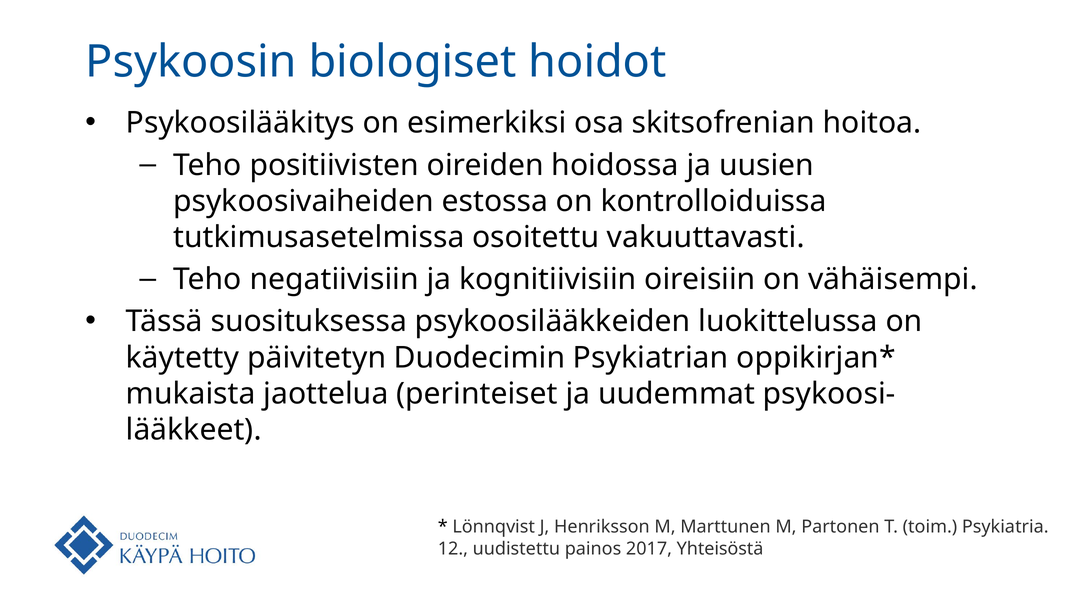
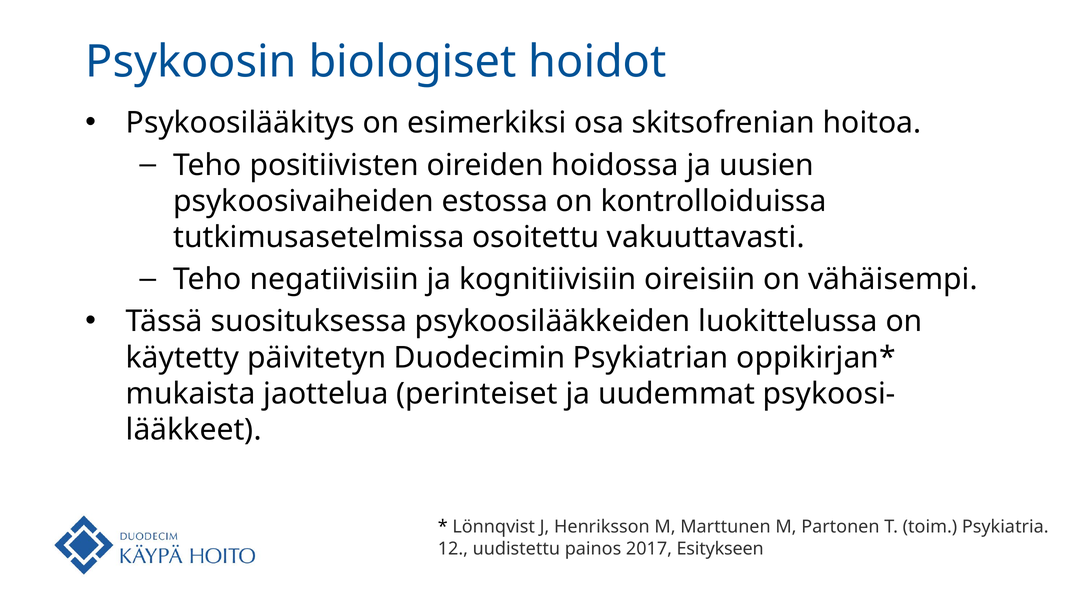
Yhteisöstä: Yhteisöstä -> Esitykseen
